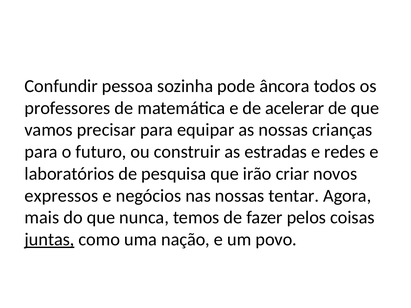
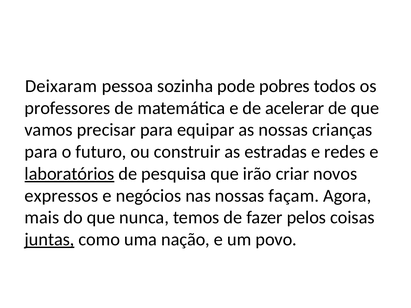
Confundir: Confundir -> Deixaram
âncora: âncora -> pobres
laboratórios underline: none -> present
tentar: tentar -> façam
